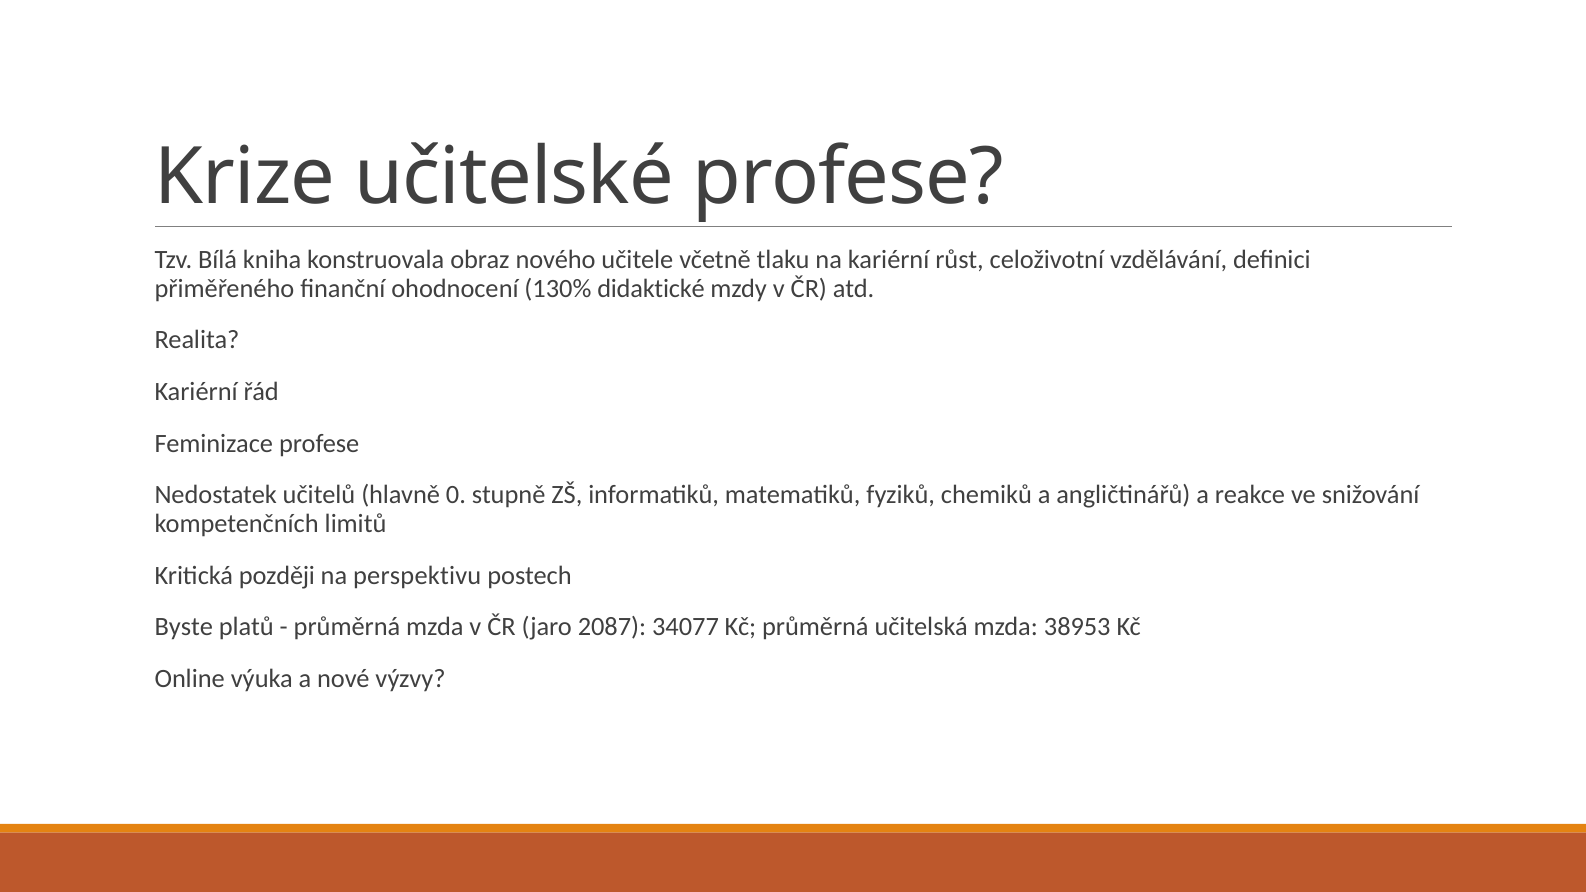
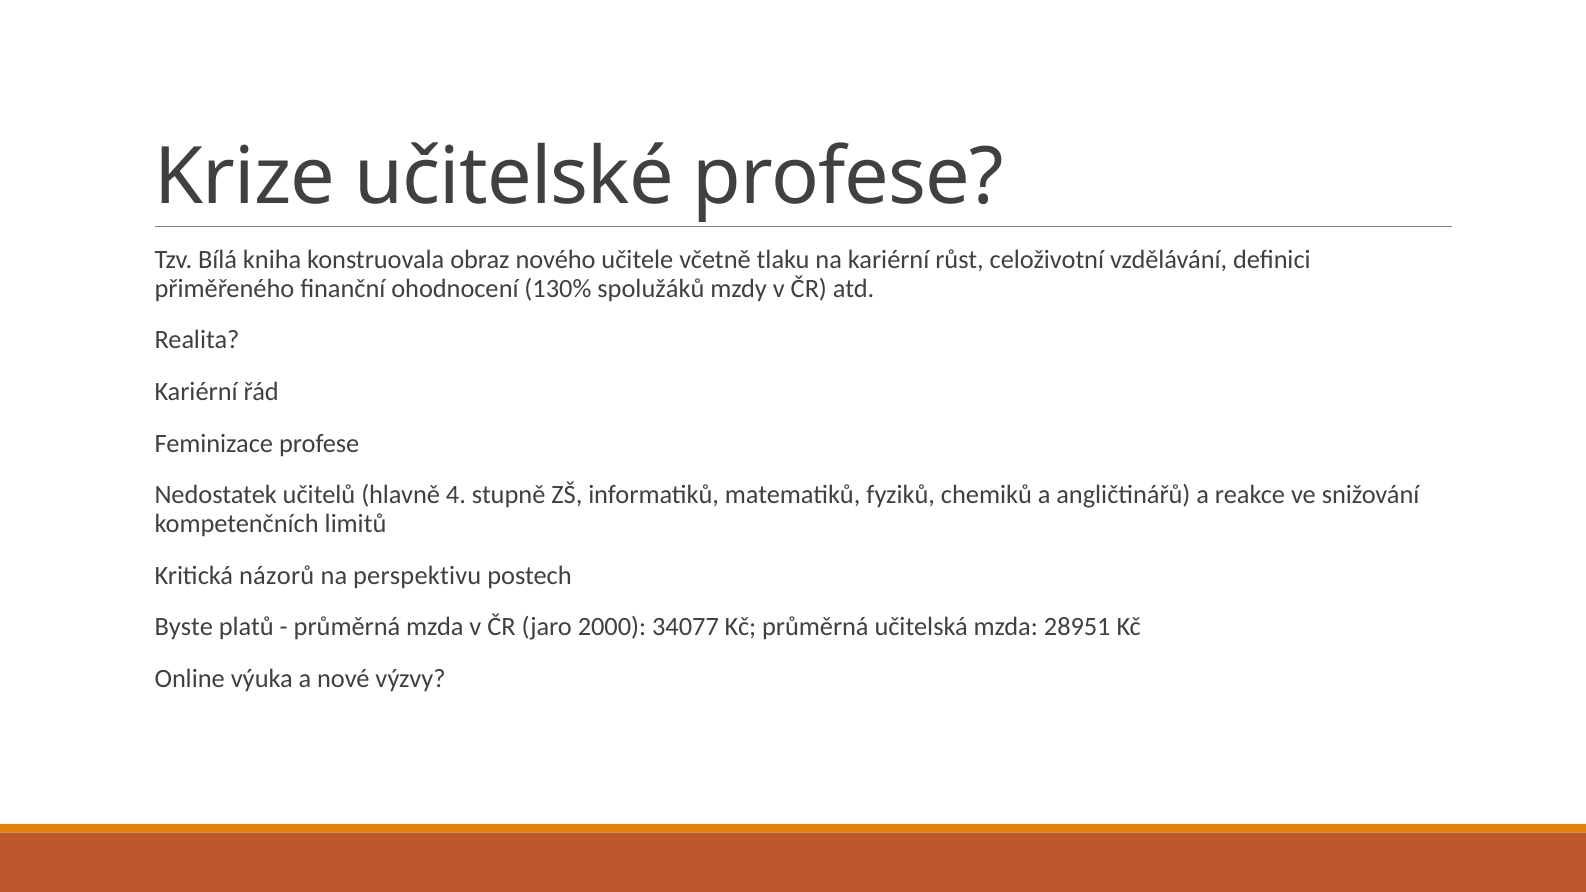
didaktické: didaktické -> spolužáků
0: 0 -> 4
později: později -> názorů
2087: 2087 -> 2000
38953: 38953 -> 28951
